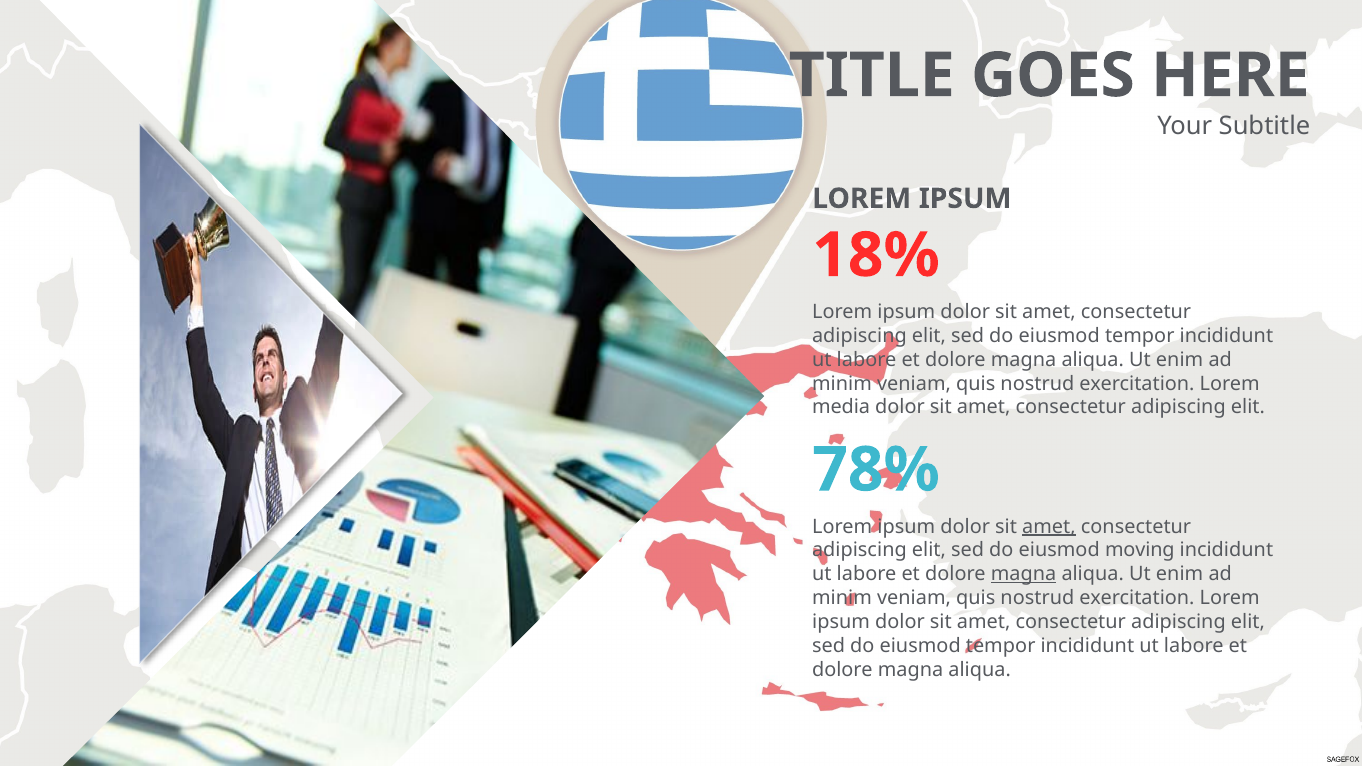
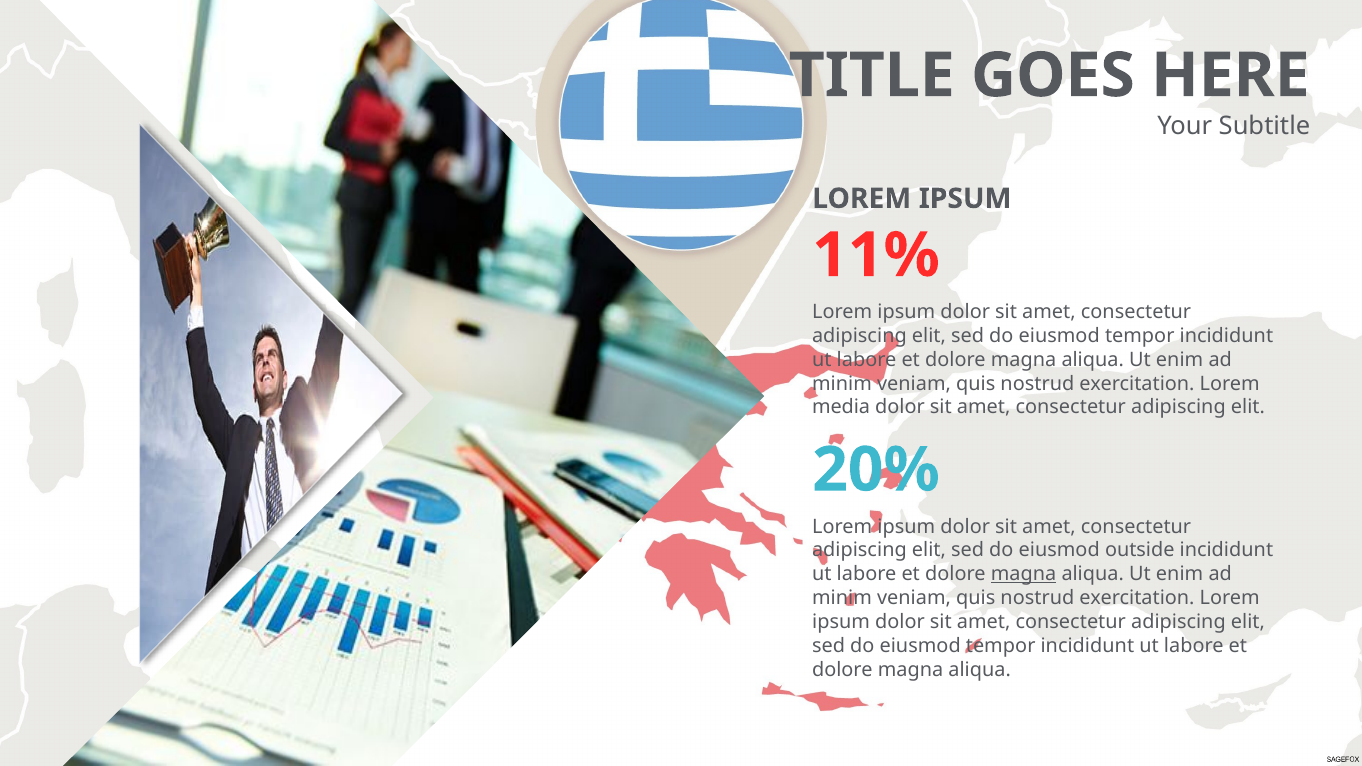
18%: 18% -> 11%
78%: 78% -> 20%
amet at (1049, 527) underline: present -> none
moving: moving -> outside
